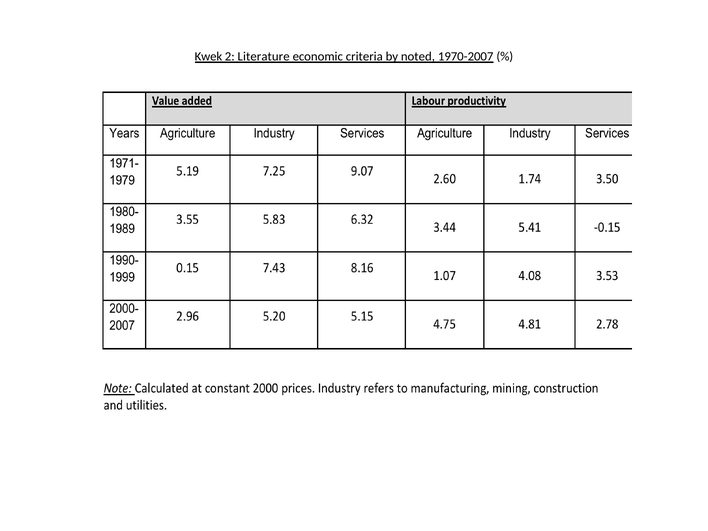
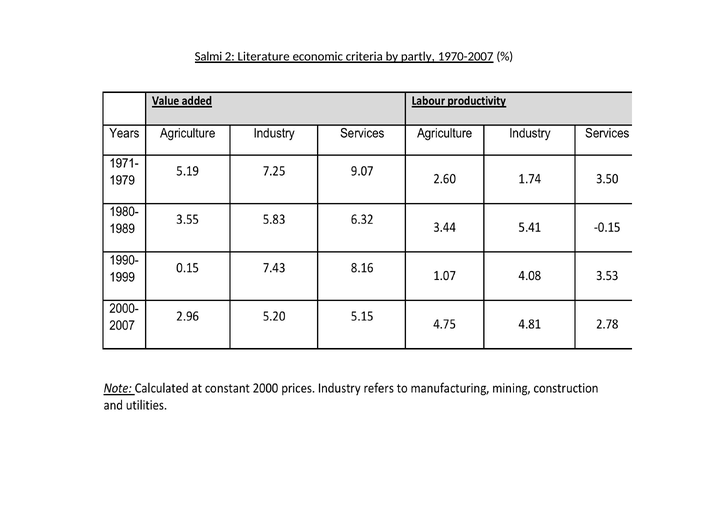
Kwek: Kwek -> Salmi
noted: noted -> partly
